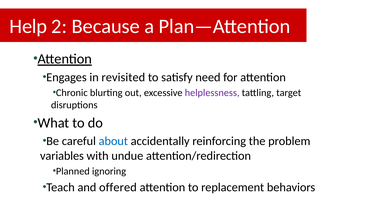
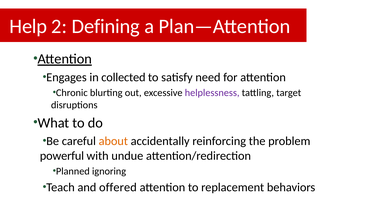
Because: Because -> Defining
revisited: revisited -> collected
about colour: blue -> orange
variables: variables -> powerful
